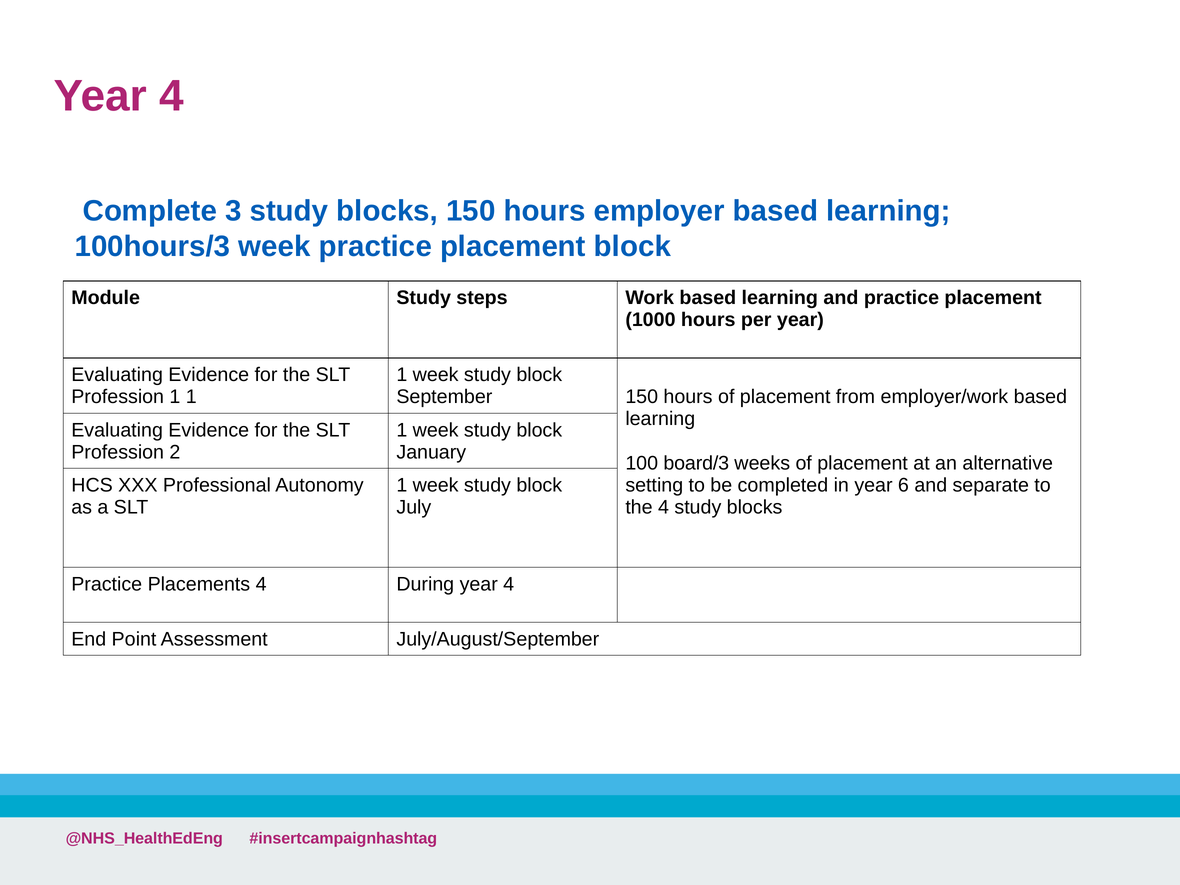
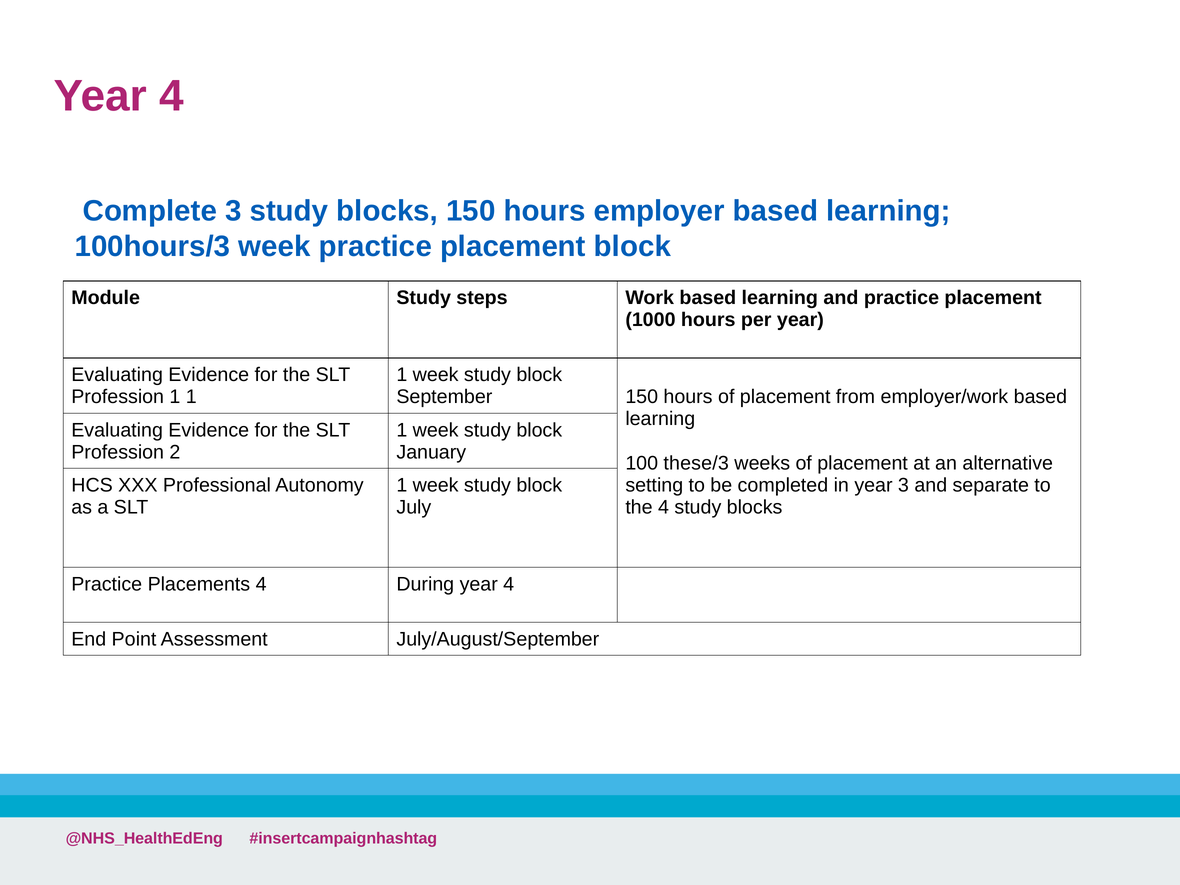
board/3: board/3 -> these/3
year 6: 6 -> 3
